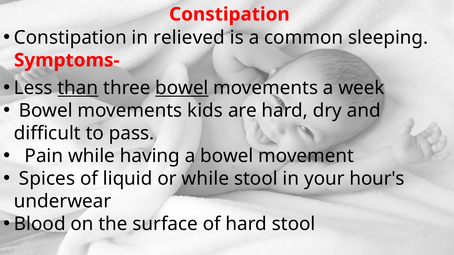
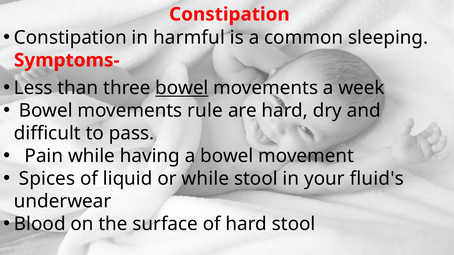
relieved: relieved -> harmful
than underline: present -> none
kids: kids -> rule
hour's: hour's -> fluid's
